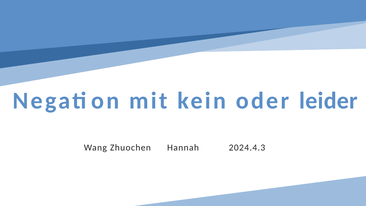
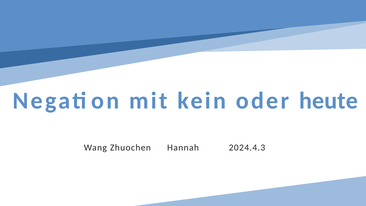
leider: leider -> heute
